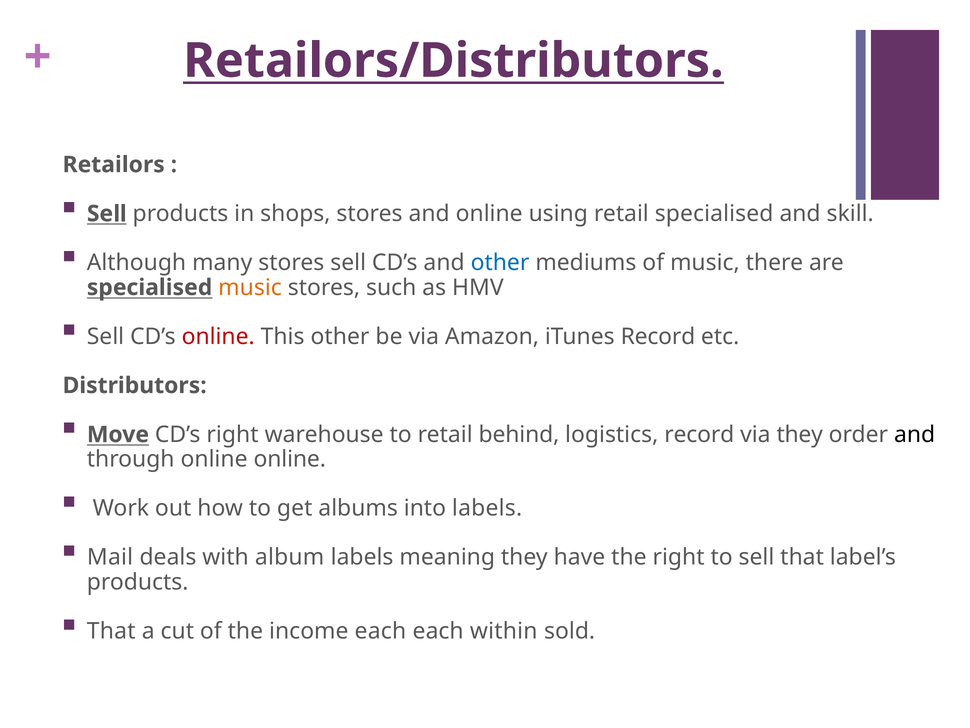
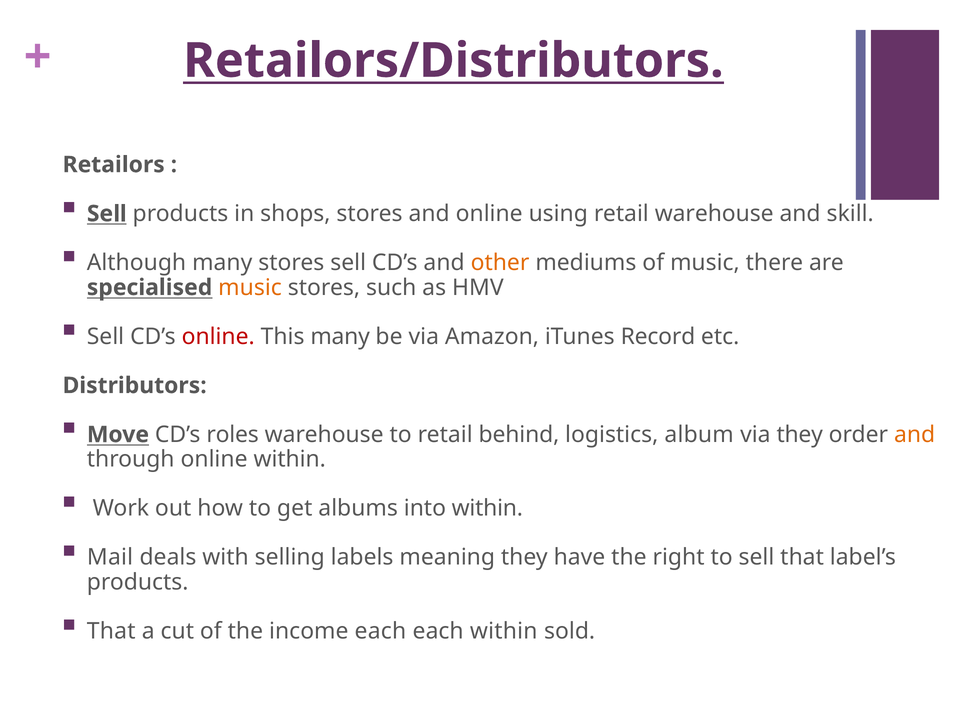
retail specialised: specialised -> warehouse
other at (500, 263) colour: blue -> orange
This other: other -> many
CD’s right: right -> roles
logistics record: record -> album
and at (915, 434) colour: black -> orange
online online: online -> within
into labels: labels -> within
album: album -> selling
